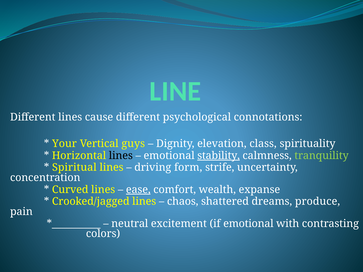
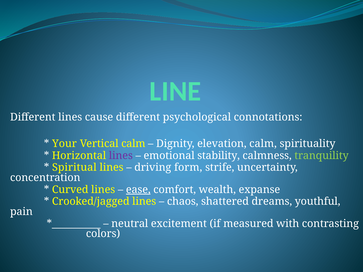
Vertical guys: guys -> calm
elevation class: class -> calm
lines at (121, 156) colour: black -> purple
stability underline: present -> none
produce: produce -> youthful
if emotional: emotional -> measured
